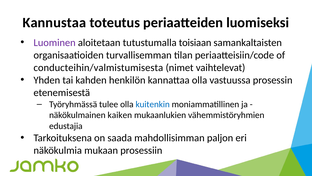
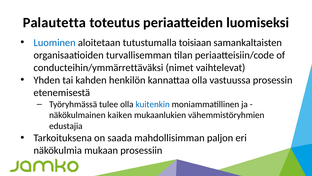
Kannustaa: Kannustaa -> Palautetta
Luominen colour: purple -> blue
conducteihin/valmistumisesta: conducteihin/valmistumisesta -> conducteihin/ymmärrettäväksi
